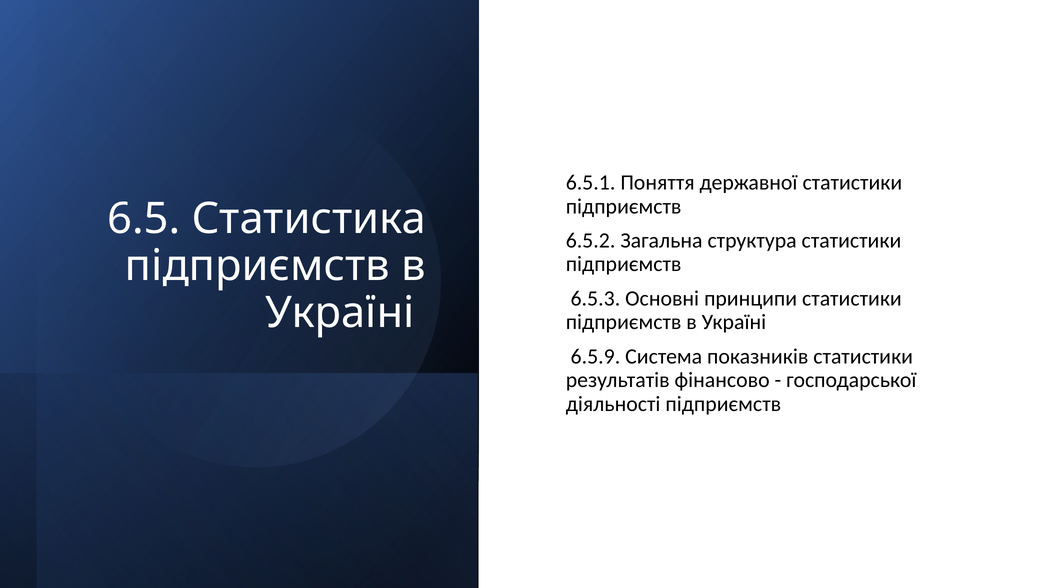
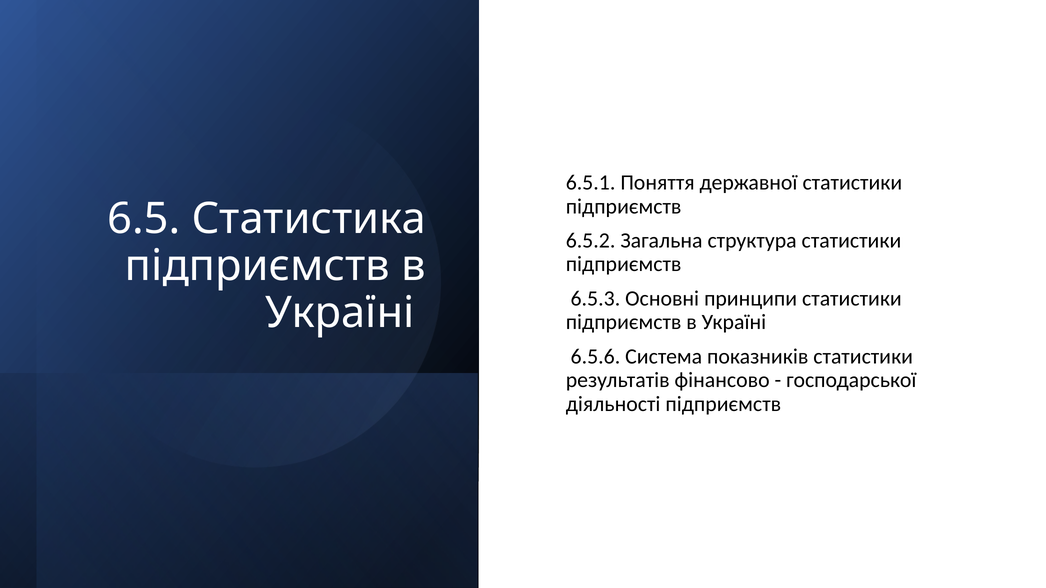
6.5.9: 6.5.9 -> 6.5.6
